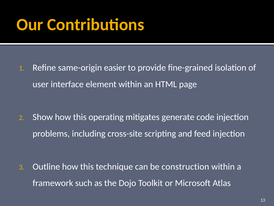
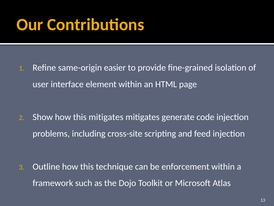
this operating: operating -> mitigates
construction: construction -> enforcement
